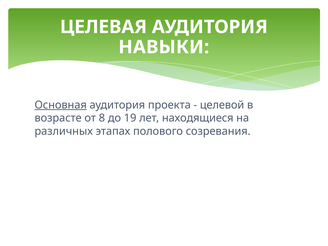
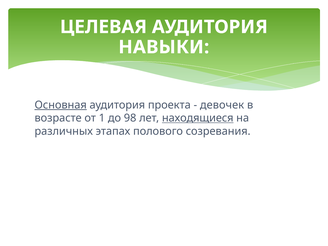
целевой: целевой -> девочек
8: 8 -> 1
19: 19 -> 98
находящиеся underline: none -> present
